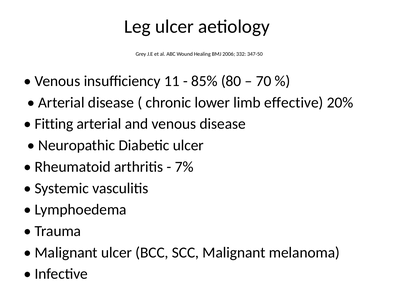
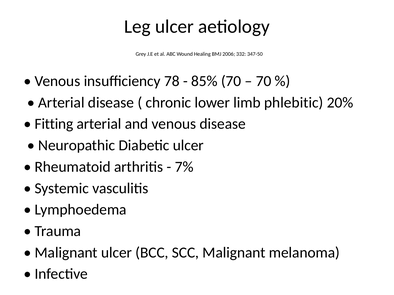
11: 11 -> 78
85% 80: 80 -> 70
effective: effective -> phlebitic
